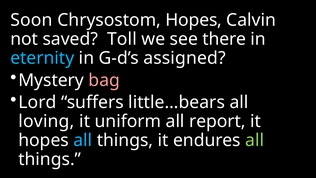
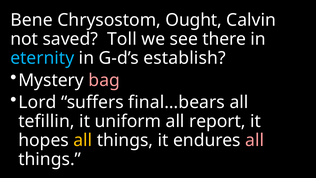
Soon: Soon -> Bene
Chrysostom Hopes: Hopes -> Ought
assigned: assigned -> establish
little…bears: little…bears -> final…bears
loving: loving -> tefillin
all at (83, 140) colour: light blue -> yellow
all at (255, 140) colour: light green -> pink
